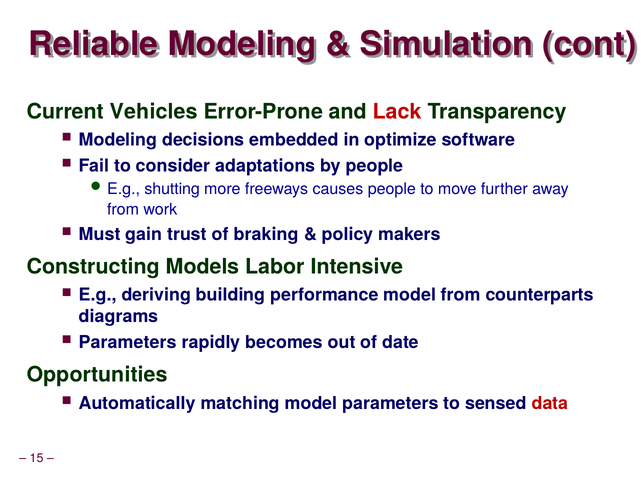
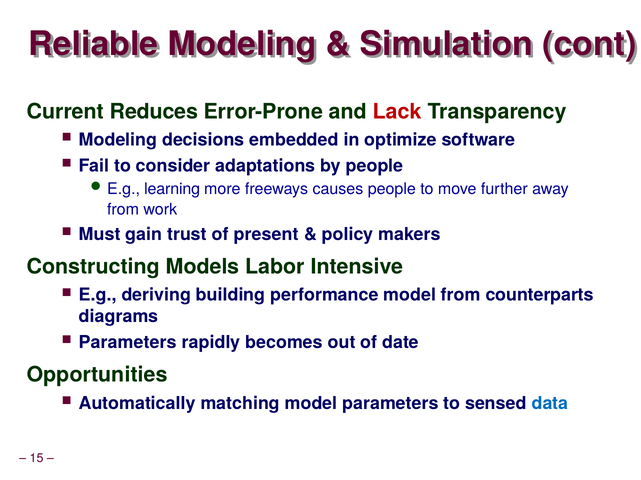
Vehicles: Vehicles -> Reduces
shutting: shutting -> learning
braking: braking -> present
data colour: red -> blue
